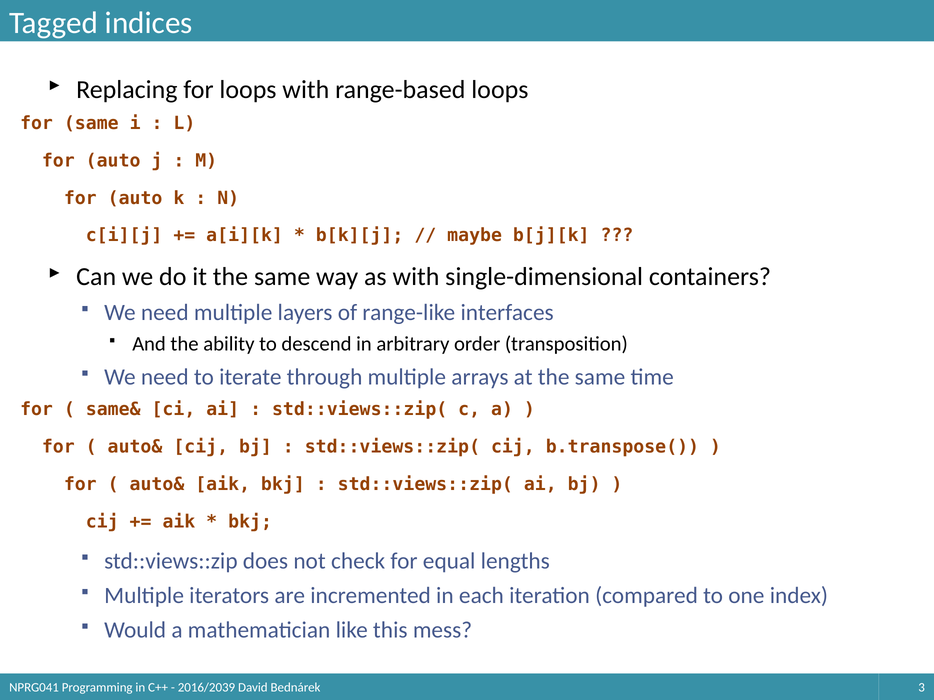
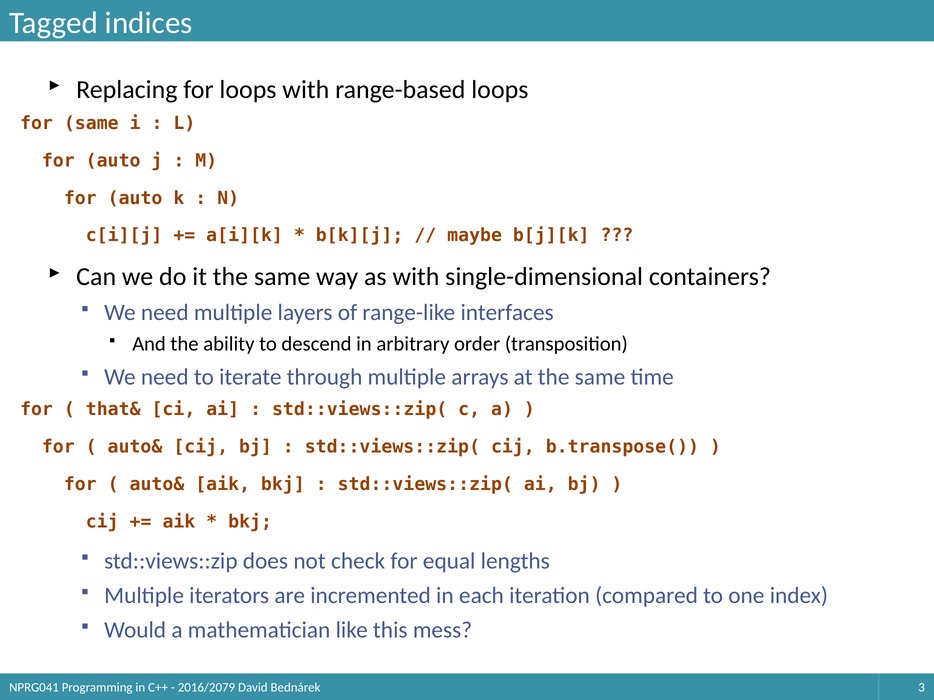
same&: same& -> that&
2016/2039: 2016/2039 -> 2016/2079
